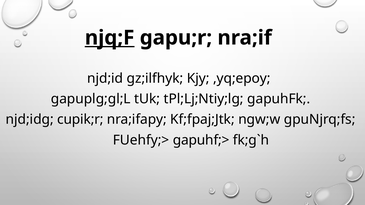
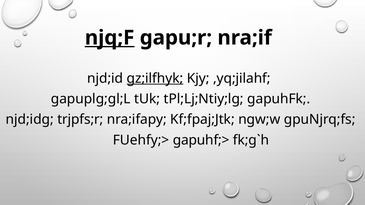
gz;ilfhyk underline: none -> present
,yq;epoy: ,yq;epoy -> ,yq;jilahf
cupik;r: cupik;r -> trjpfs;r
